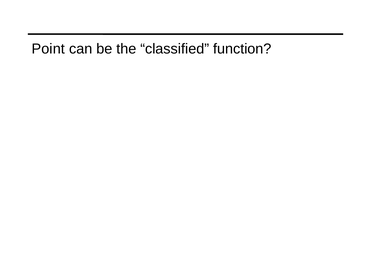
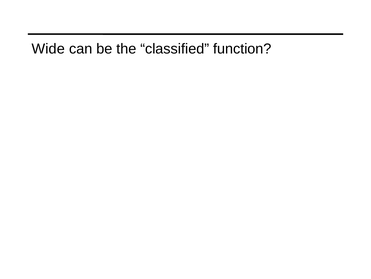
Point: Point -> Wide
